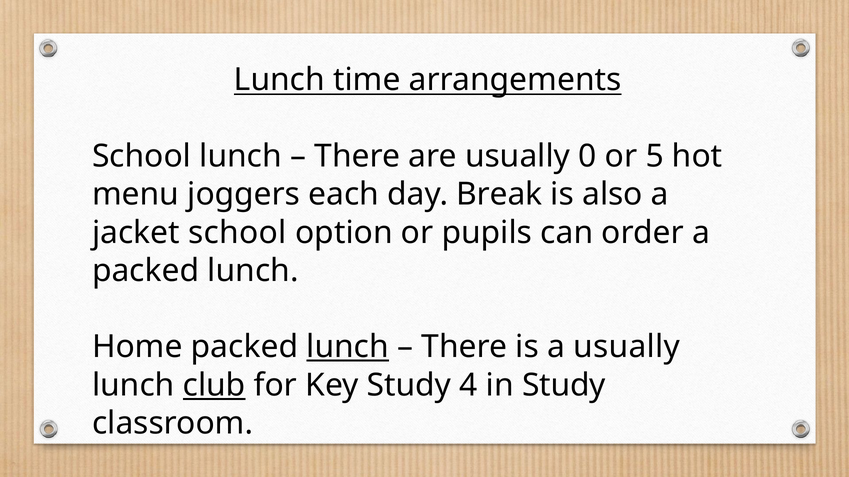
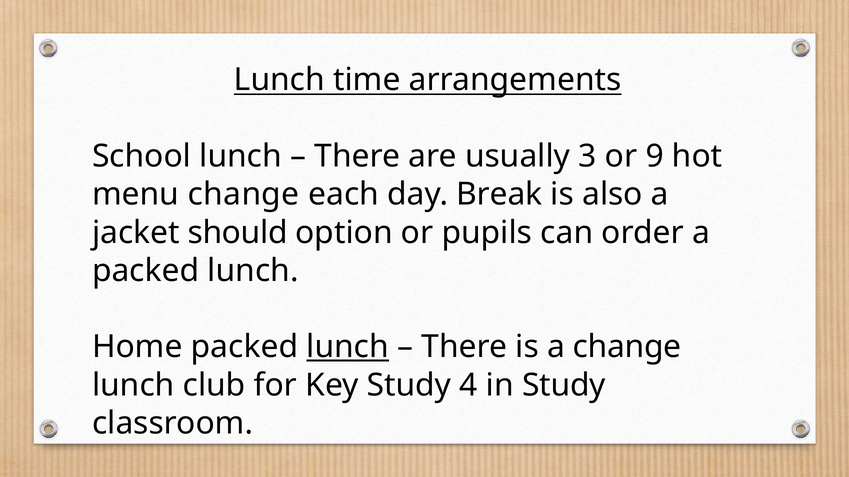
0: 0 -> 3
5: 5 -> 9
menu joggers: joggers -> change
jacket school: school -> should
a usually: usually -> change
club underline: present -> none
